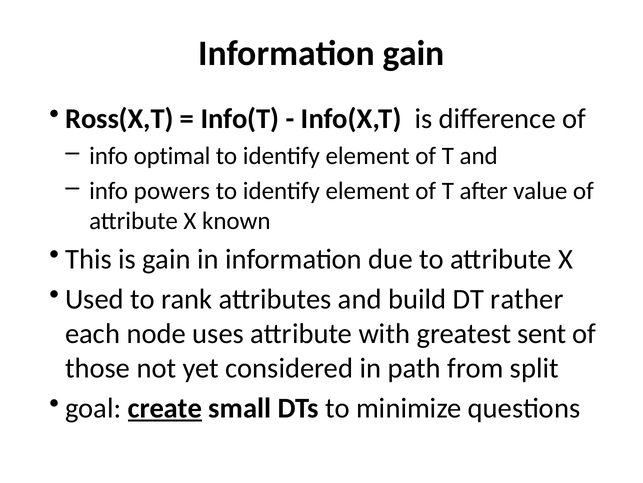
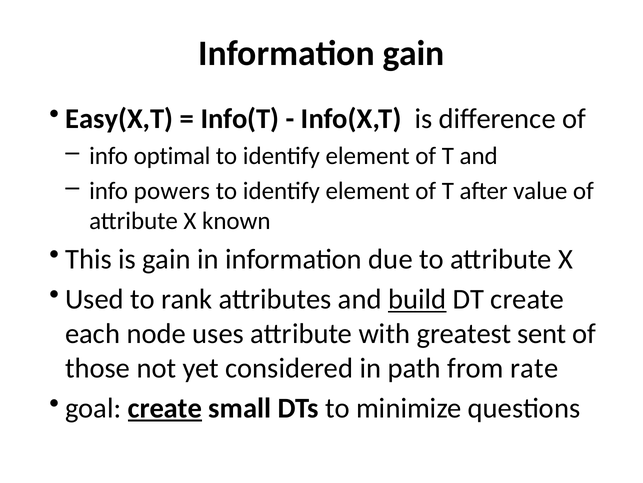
Ross(X,T: Ross(X,T -> Easy(X,T
build underline: none -> present
DT rather: rather -> create
split: split -> rate
